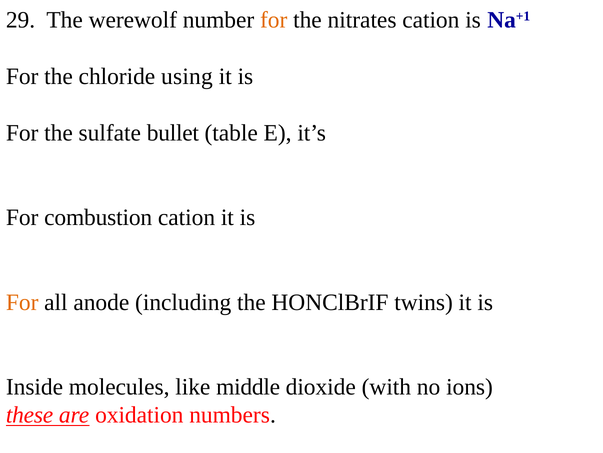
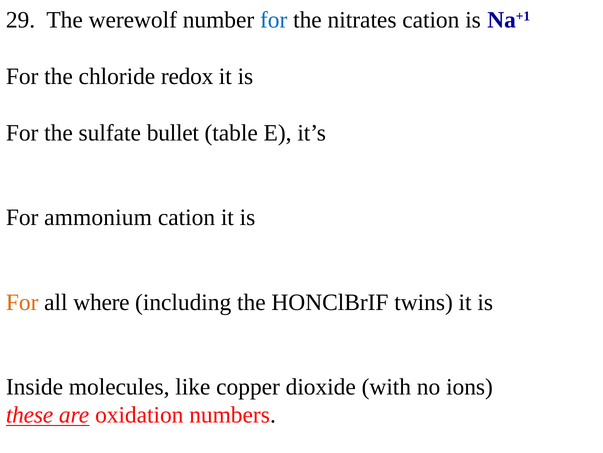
for at (274, 20) colour: orange -> blue
using: using -> redox
combustion: combustion -> ammonium
anode: anode -> where
middle: middle -> copper
